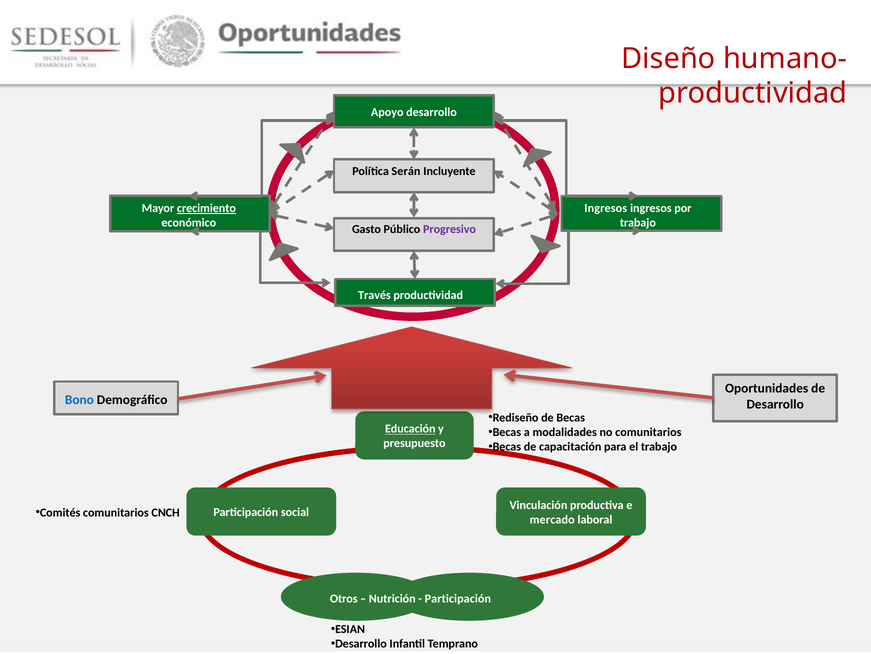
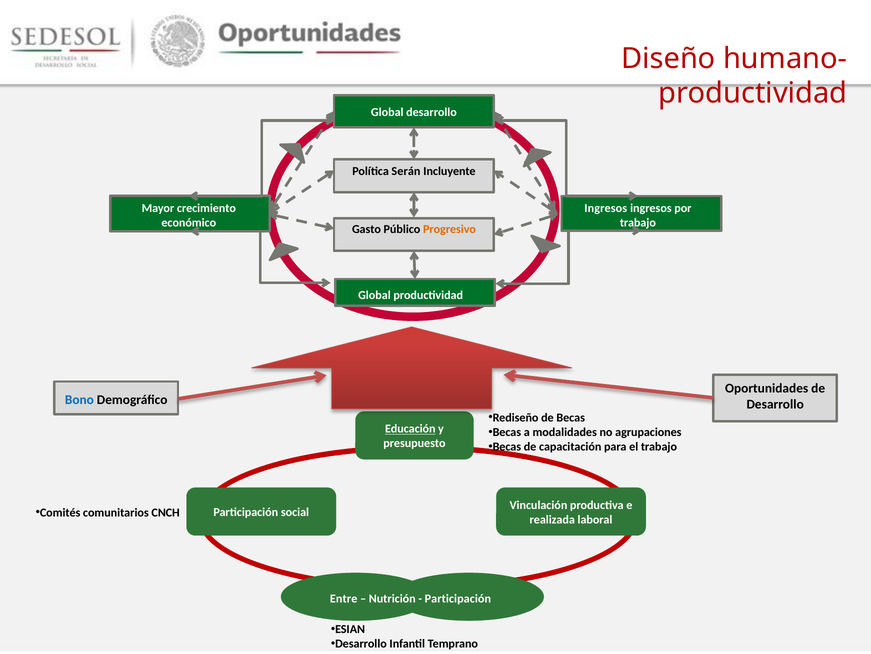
Apoyo at (387, 112): Apoyo -> Global
crecimiento underline: present -> none
Progresivo colour: purple -> orange
Través at (374, 295): Través -> Global
no comunitarios: comunitarios -> agrupaciones
mercado: mercado -> realizada
Otros: Otros -> Entre
